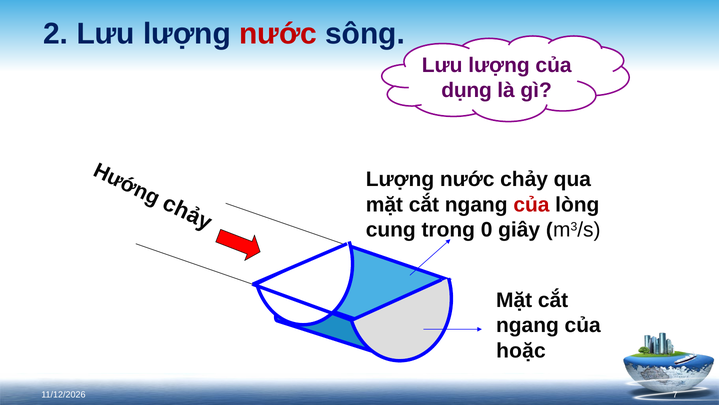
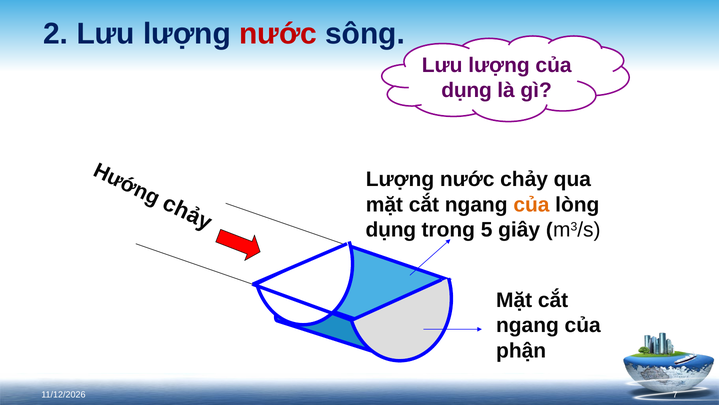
của at (531, 204) colour: red -> orange
cung at (391, 230): cung -> dụng
0: 0 -> 5
hoặc: hoặc -> phận
